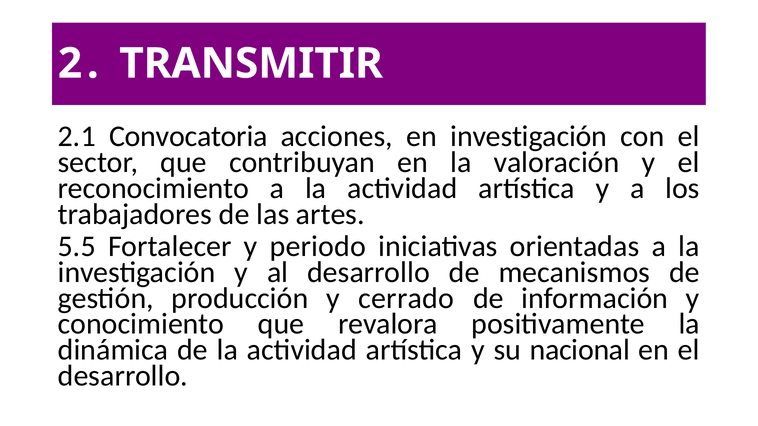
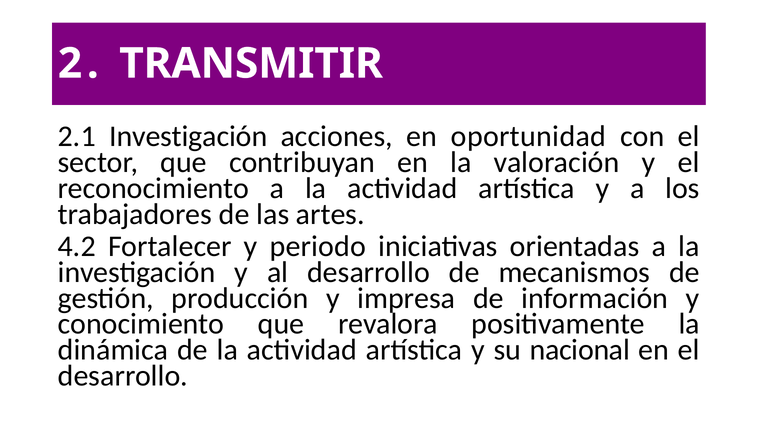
2.1 Convocatoria: Convocatoria -> Investigación
en investigación: investigación -> oportunidad
5.5: 5.5 -> 4.2
cerrado: cerrado -> impresa
